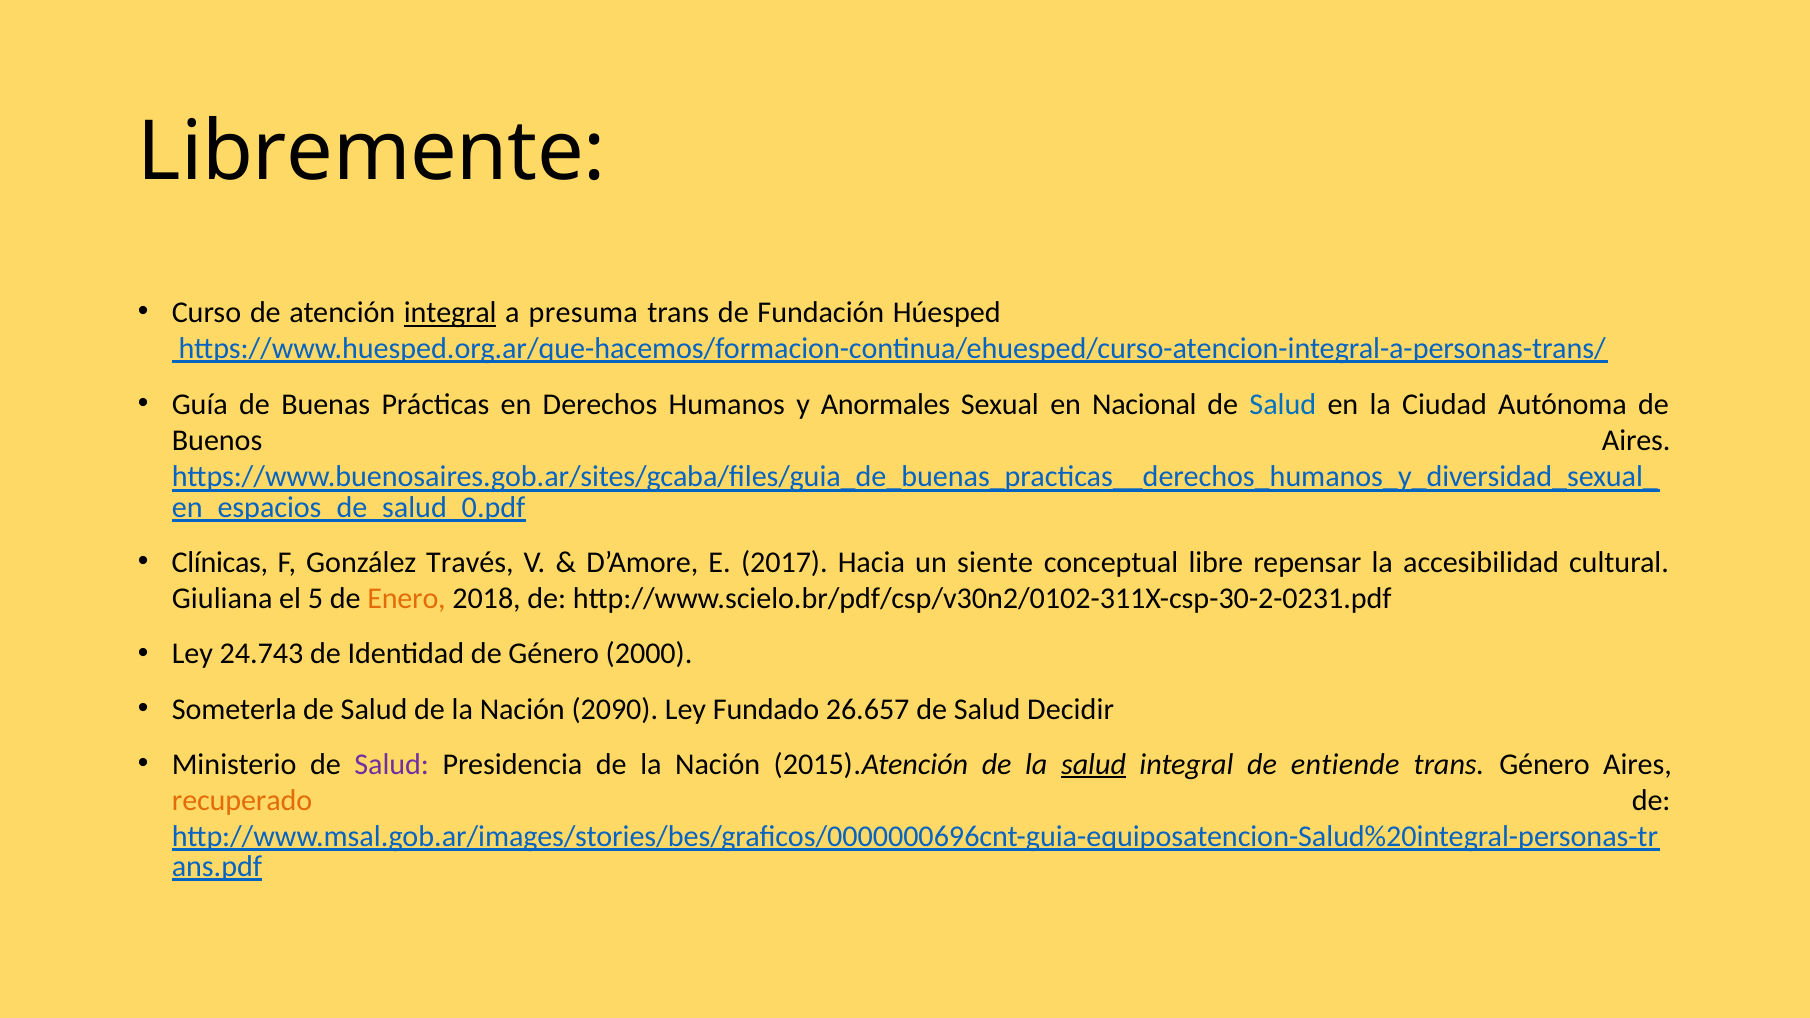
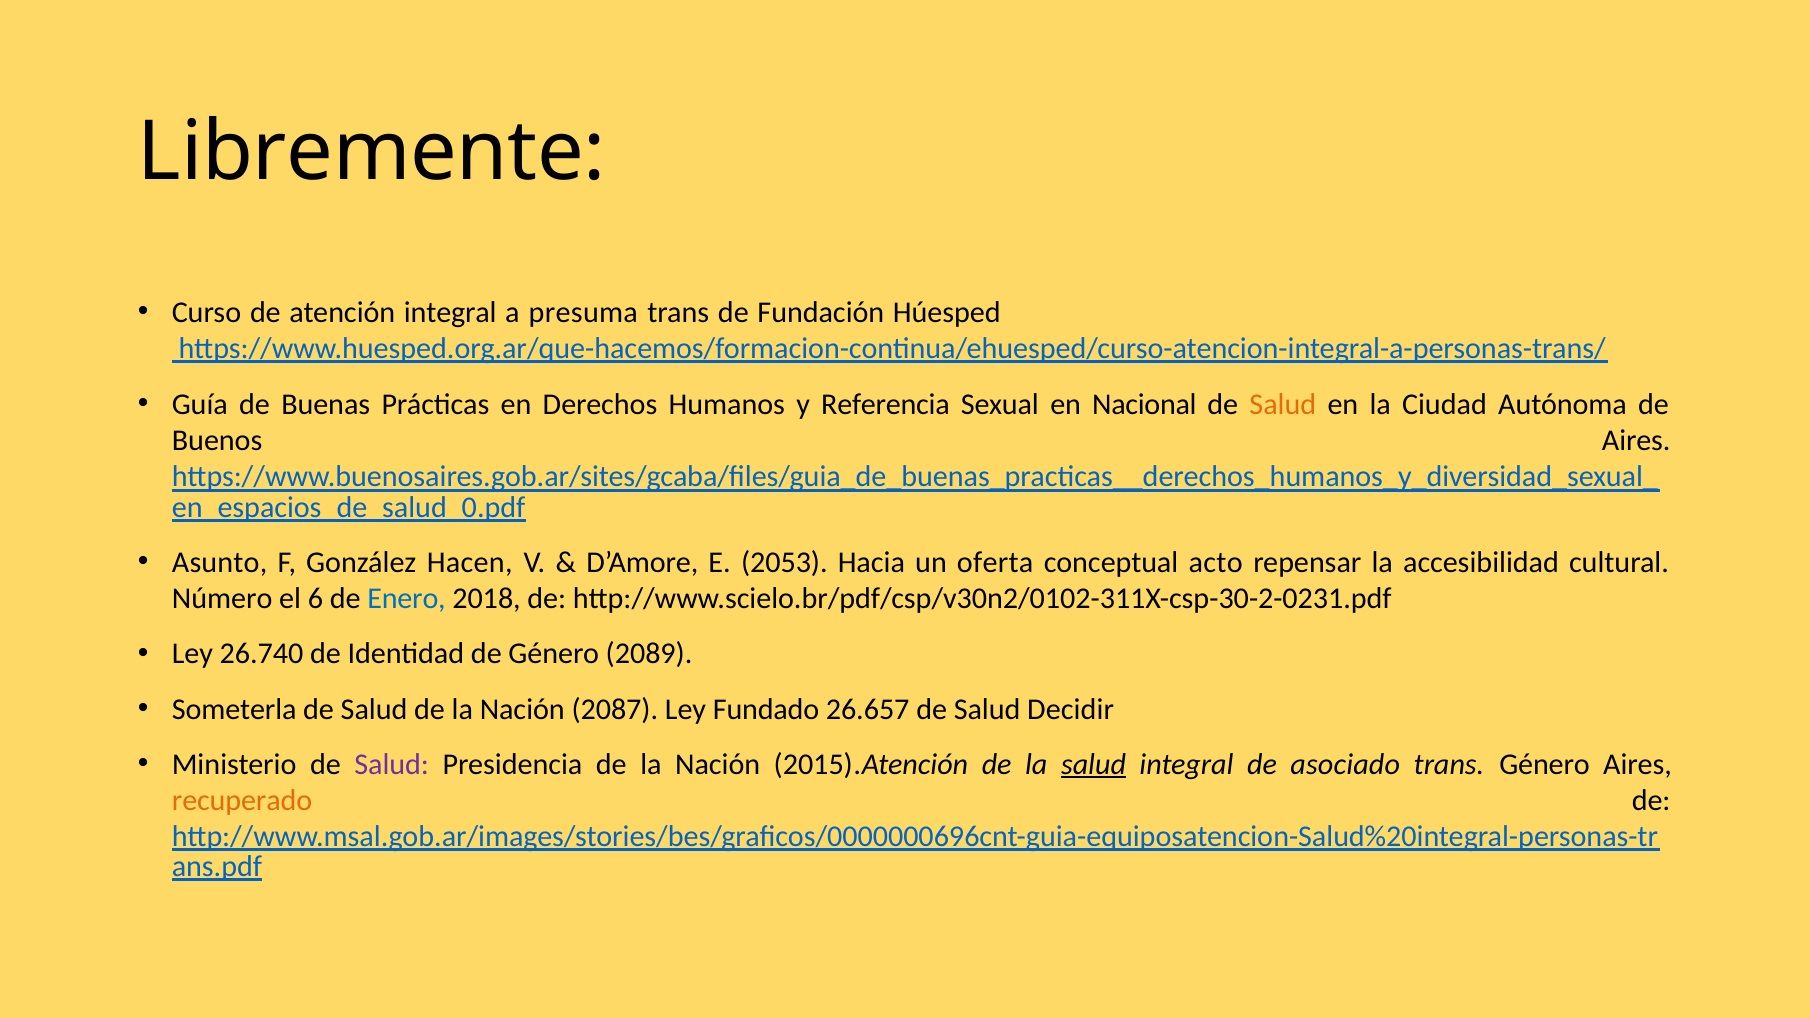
integral at (450, 313) underline: present -> none
Anormales: Anormales -> Referencia
Salud at (1283, 405) colour: blue -> orange
Clínicas: Clínicas -> Asunto
Través: Través -> Hacen
2017: 2017 -> 2053
siente: siente -> oferta
libre: libre -> acto
Giuliana: Giuliana -> Número
5: 5 -> 6
Enero colour: orange -> blue
24.743: 24.743 -> 26.740
2000: 2000 -> 2089
2090: 2090 -> 2087
entiende: entiende -> asociado
